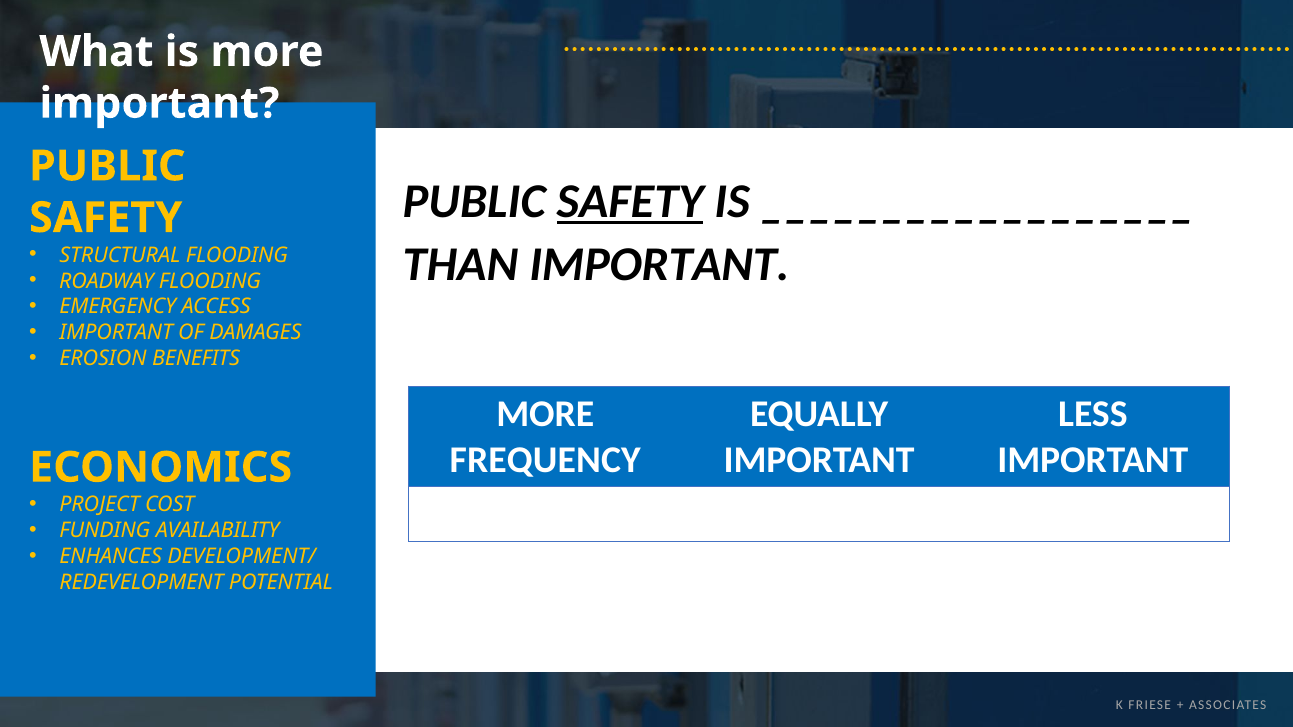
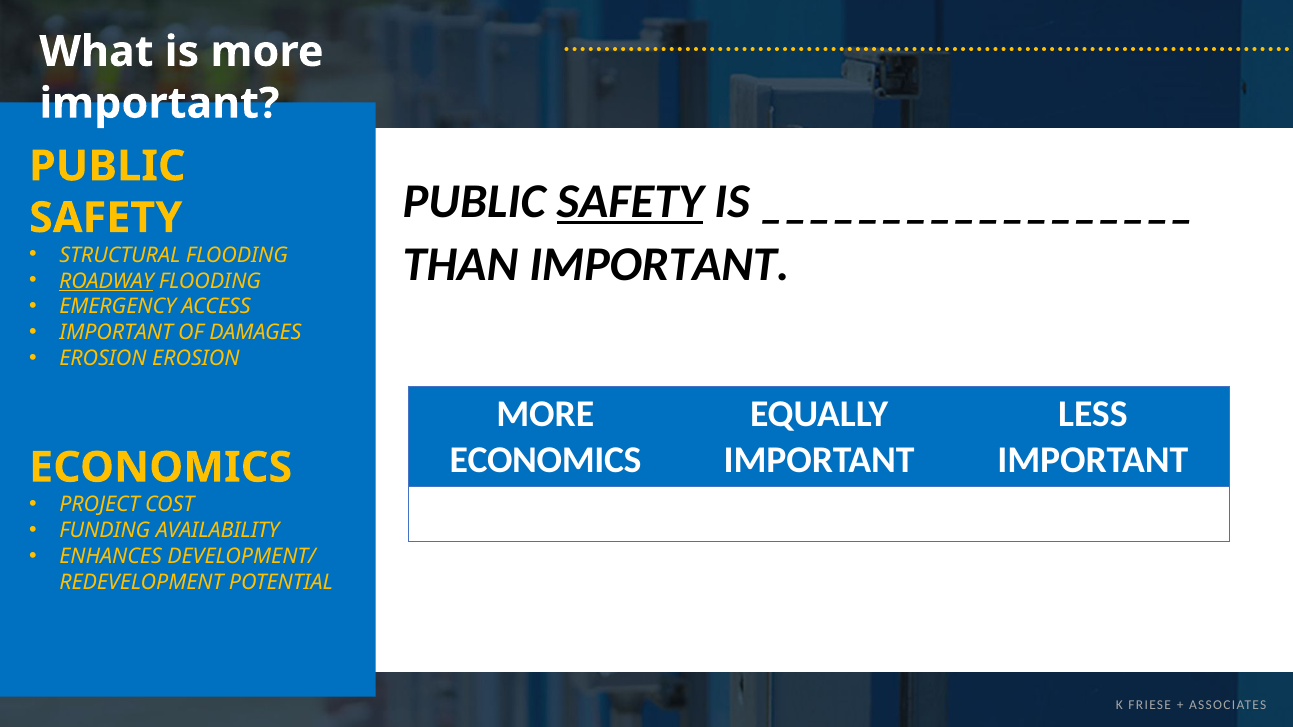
ROADWAY underline: none -> present
EROSION BENEFITS: BENEFITS -> EROSION
FREQUENCY at (545, 460): FREQUENCY -> ECONOMICS
